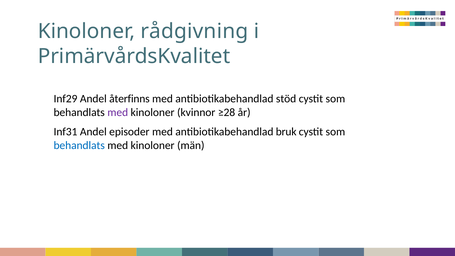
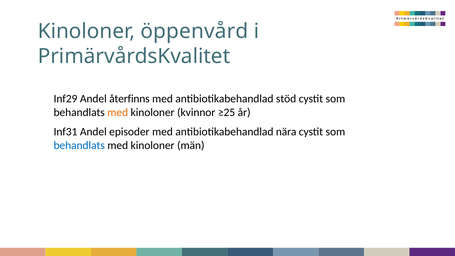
rådgivning: rådgivning -> öppenvård
med at (118, 112) colour: purple -> orange
≥28: ≥28 -> ≥25
bruk: bruk -> nära
